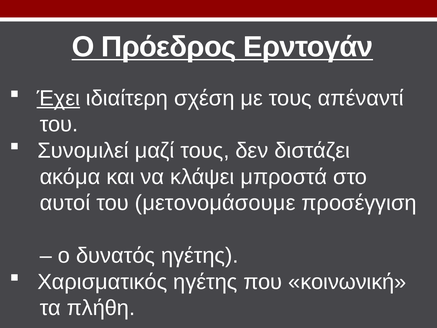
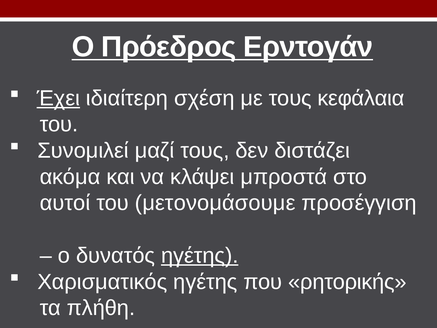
απέναντί: απέναντί -> κεφάλαια
ηγέτης at (200, 255) underline: none -> present
κοινωνική: κοινωνική -> ρητορικής
